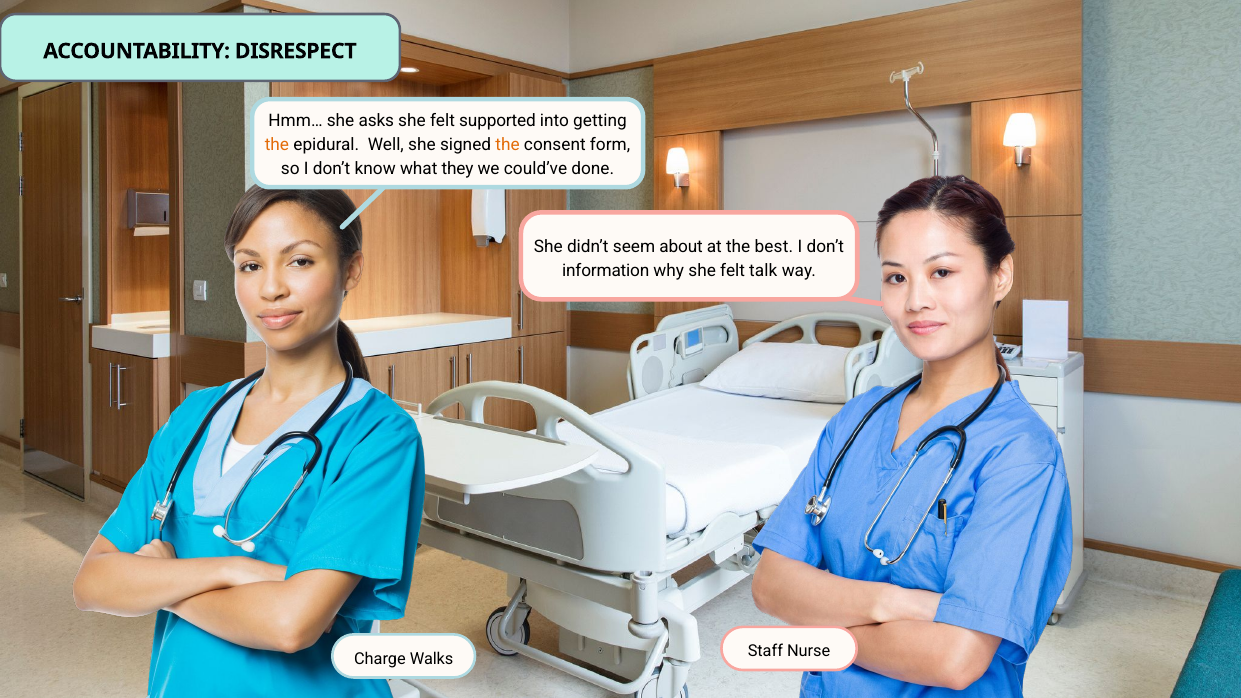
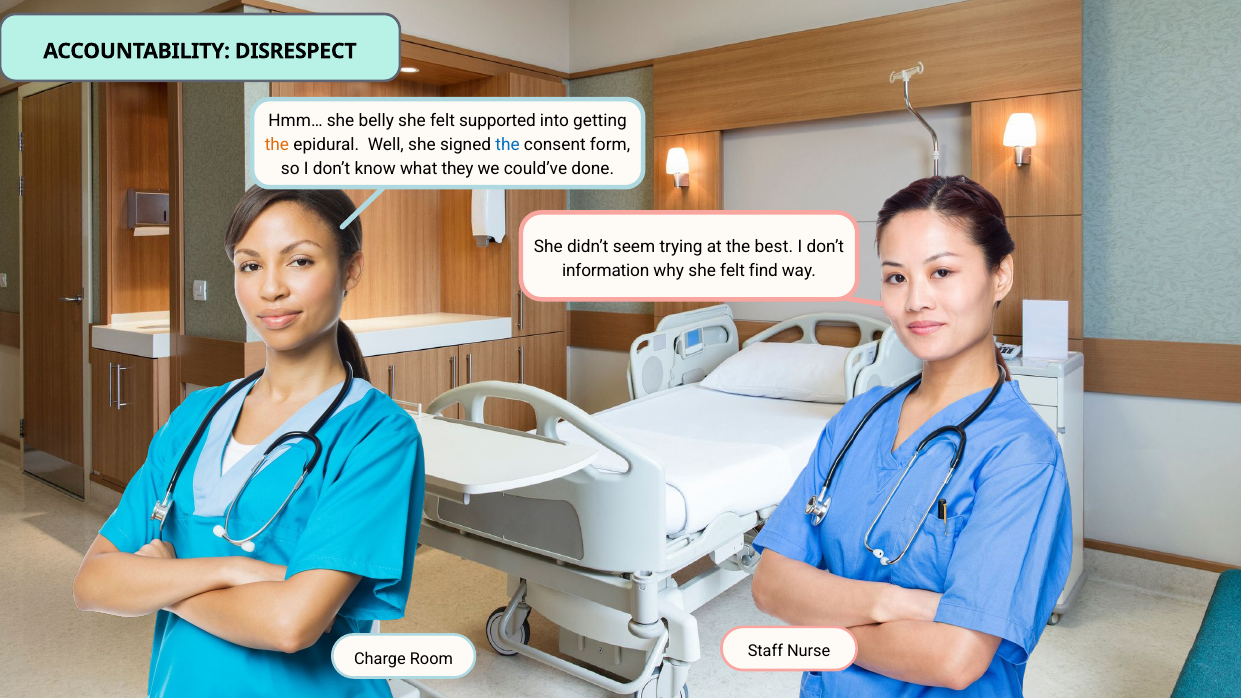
asks: asks -> belly
the at (508, 145) colour: orange -> blue
about: about -> trying
talk: talk -> find
Walks: Walks -> Room
